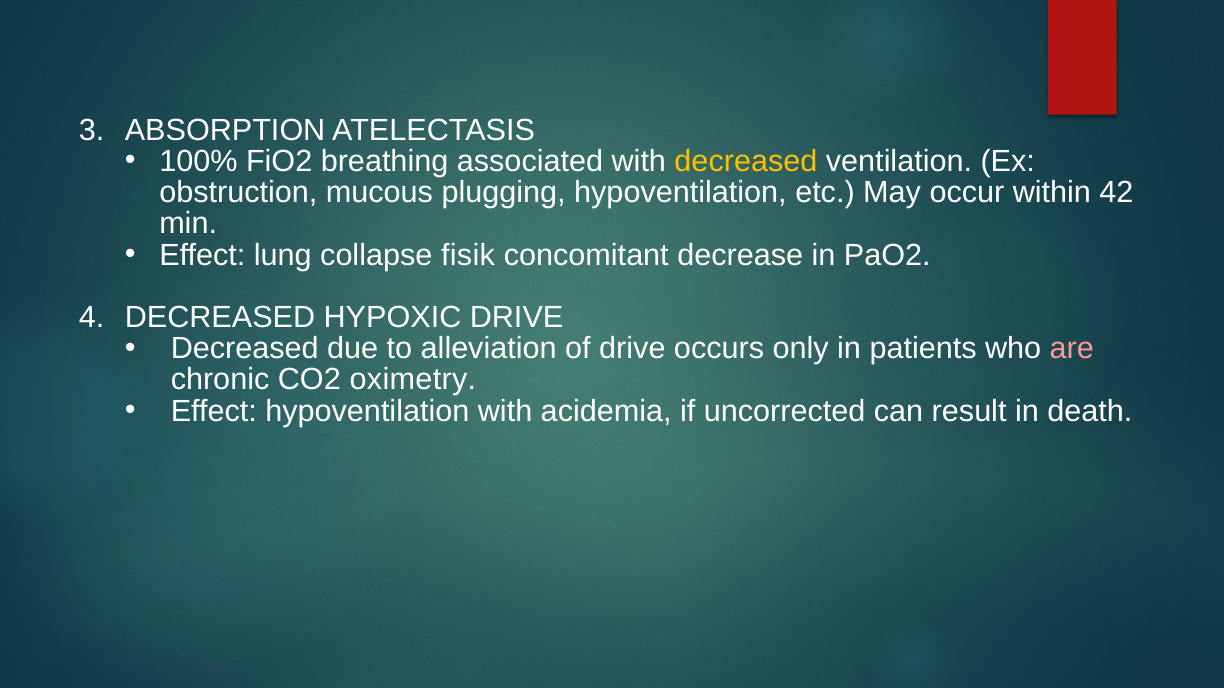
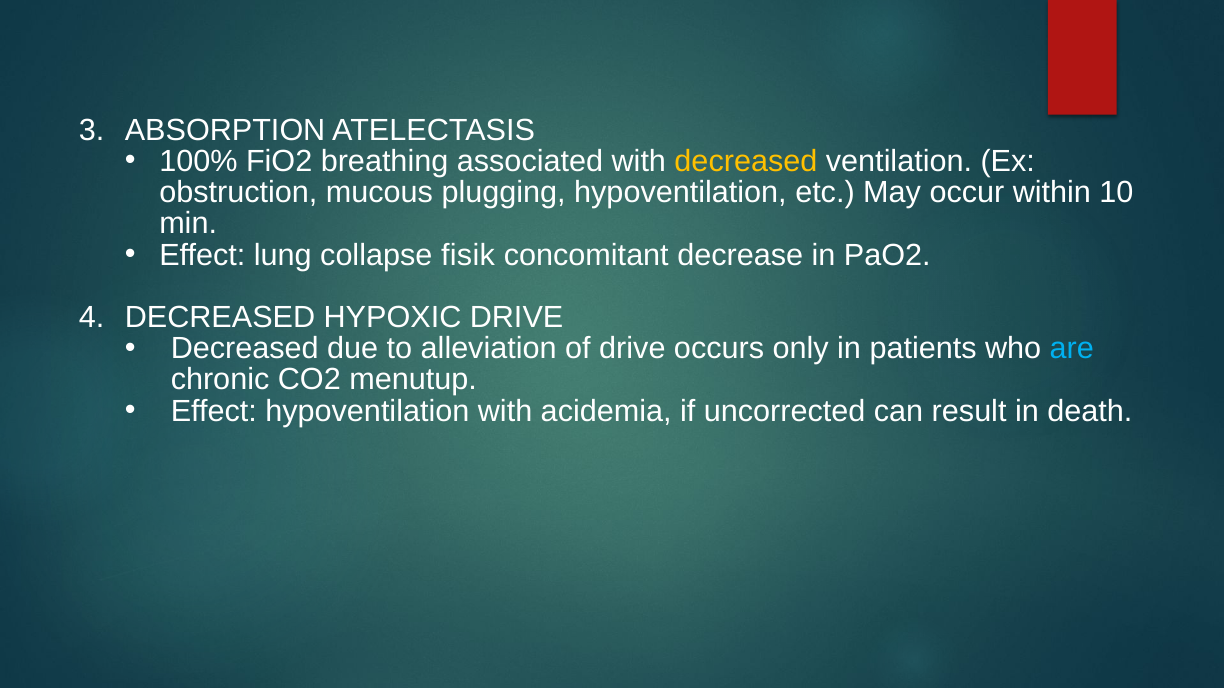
42: 42 -> 10
are colour: pink -> light blue
oximetry: oximetry -> menutup
